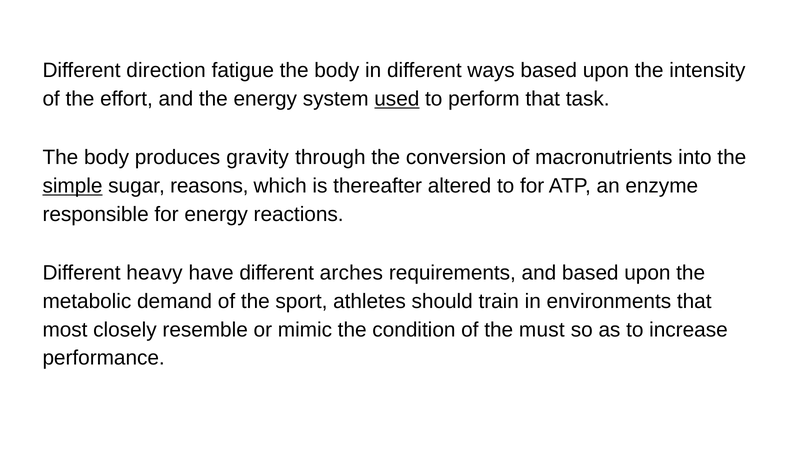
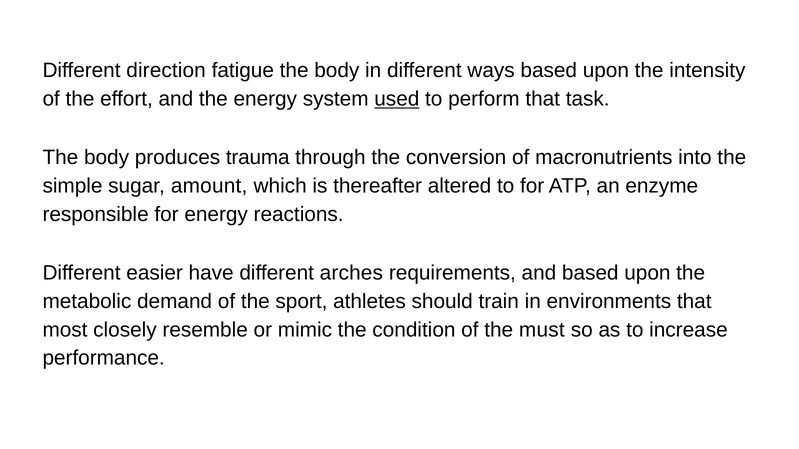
gravity: gravity -> trauma
simple underline: present -> none
reasons: reasons -> amount
heavy: heavy -> easier
